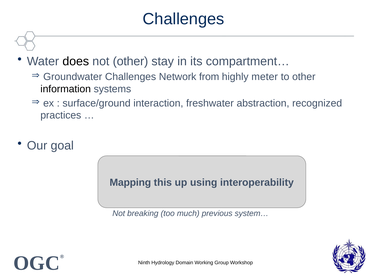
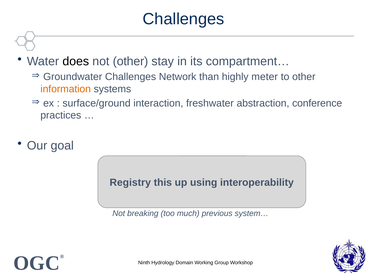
from: from -> than
information colour: black -> orange
recognized: recognized -> conference
Mapping: Mapping -> Registry
